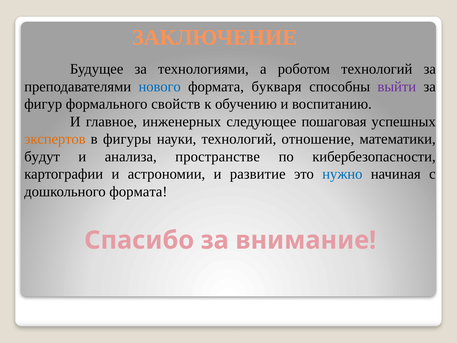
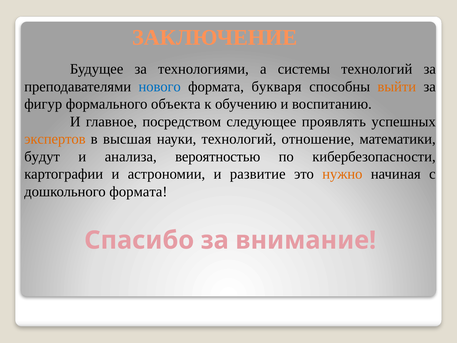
роботом: роботом -> системы
выйти colour: purple -> orange
свойств: свойств -> объекта
инженерных: инженерных -> посредством
пошаговая: пошаговая -> проявлять
фигуры: фигуры -> высшая
пространстве: пространстве -> вероятностью
нужно colour: blue -> orange
